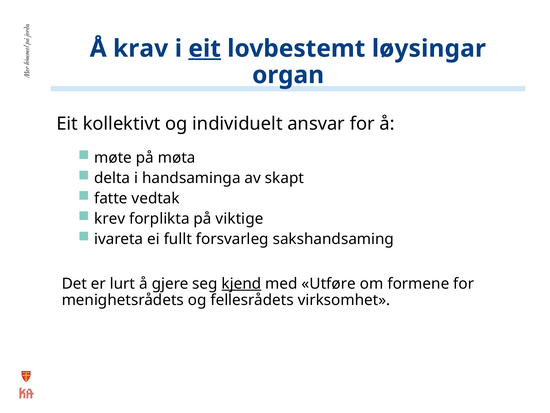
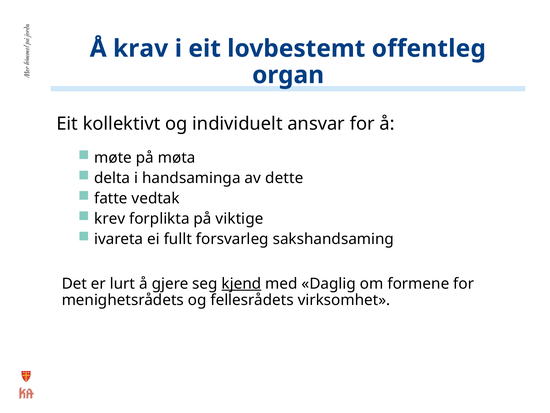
eit at (205, 49) underline: present -> none
løysingar: løysingar -> offentleg
skapt: skapt -> dette
Utføre: Utføre -> Daglig
